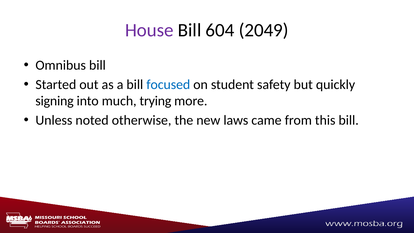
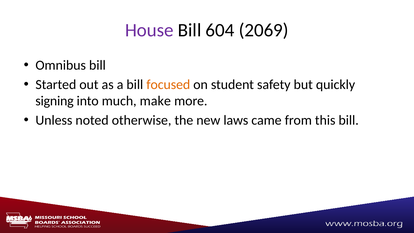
2049: 2049 -> 2069
focused colour: blue -> orange
trying: trying -> make
